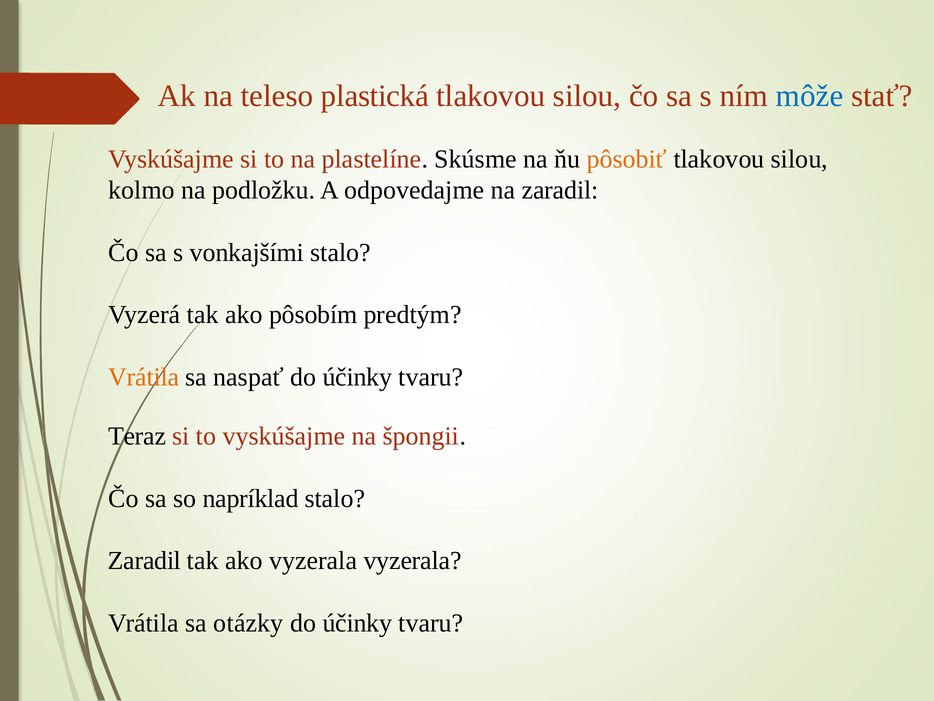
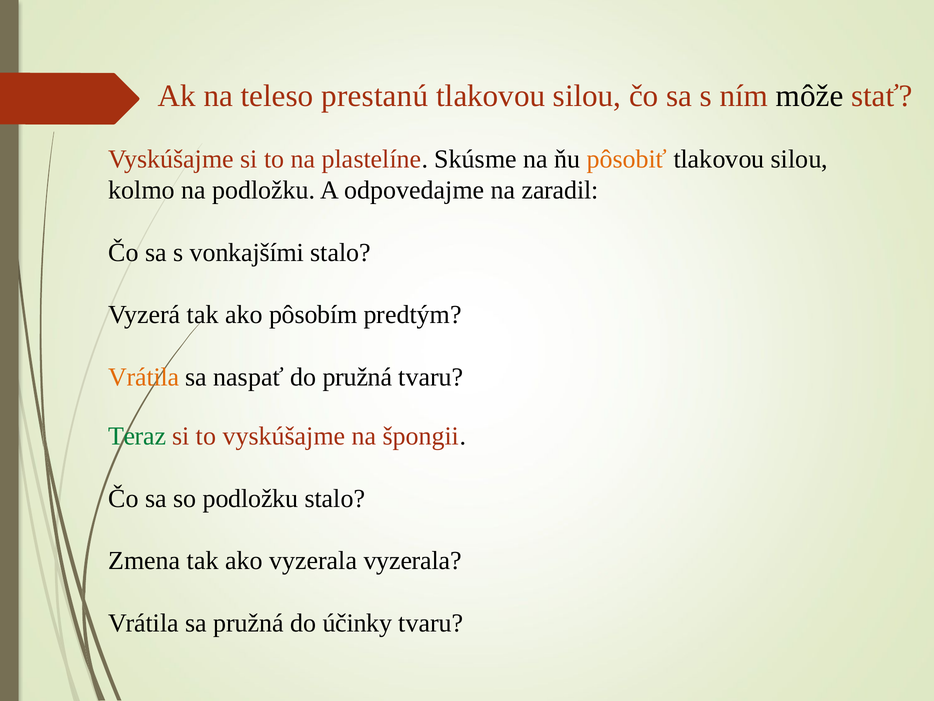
plastická: plastická -> prestanú
môže colour: blue -> black
naspať do účinky: účinky -> pružná
Teraz colour: black -> green
so napríklad: napríklad -> podložku
Zaradil at (145, 560): Zaradil -> Zmena
sa otázky: otázky -> pružná
